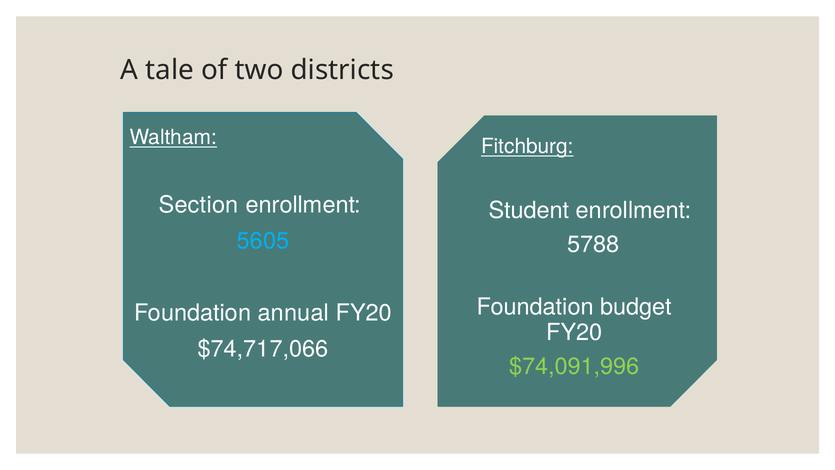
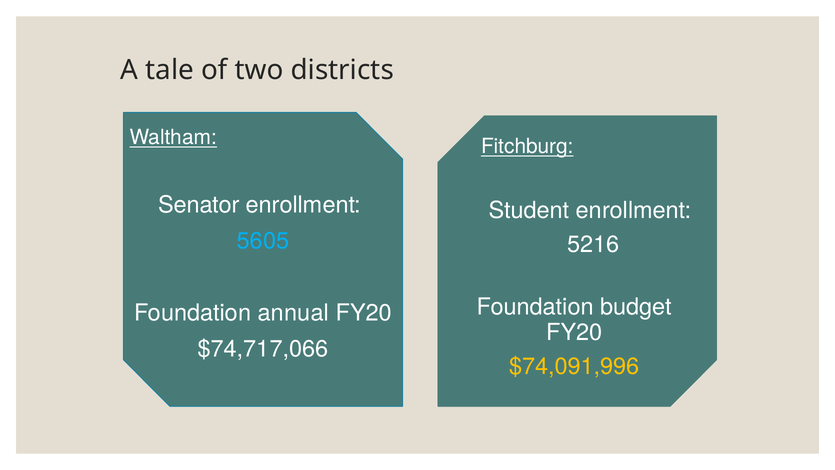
Section: Section -> Senator
5788: 5788 -> 5216
$74,091,996 colour: light green -> yellow
